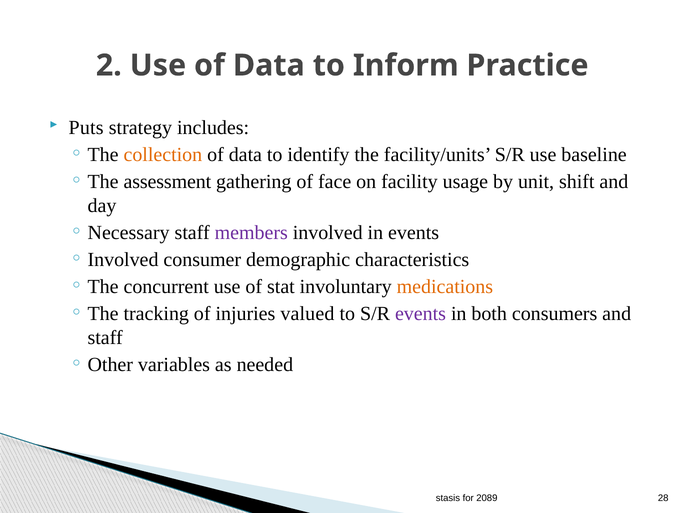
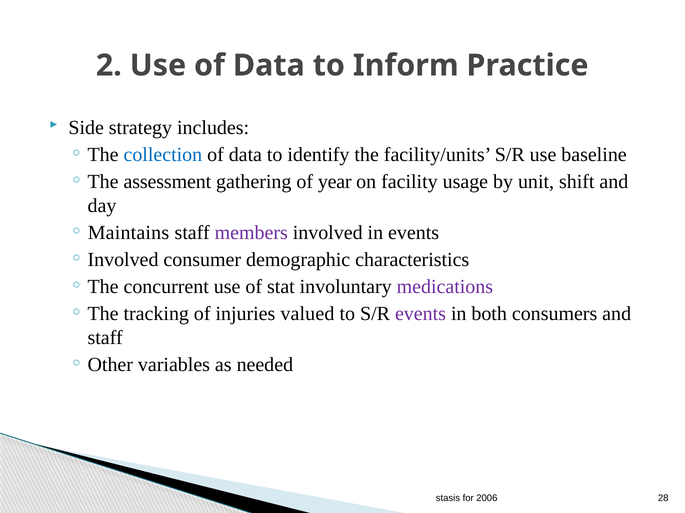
Puts: Puts -> Side
collection colour: orange -> blue
face: face -> year
Necessary: Necessary -> Maintains
medications colour: orange -> purple
2089: 2089 -> 2006
